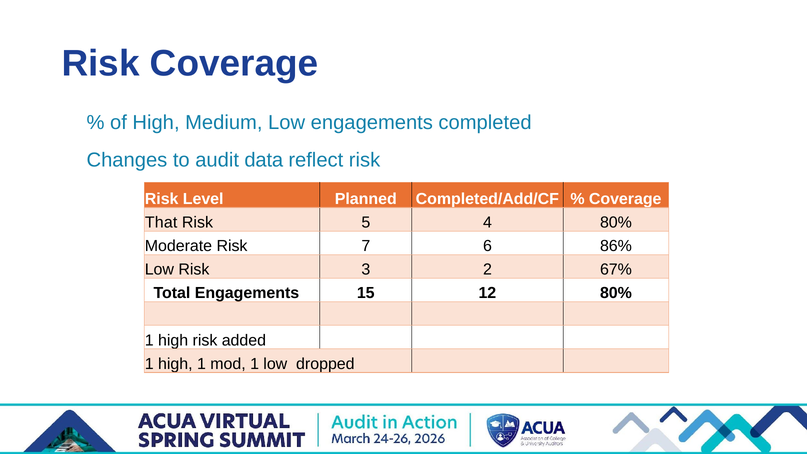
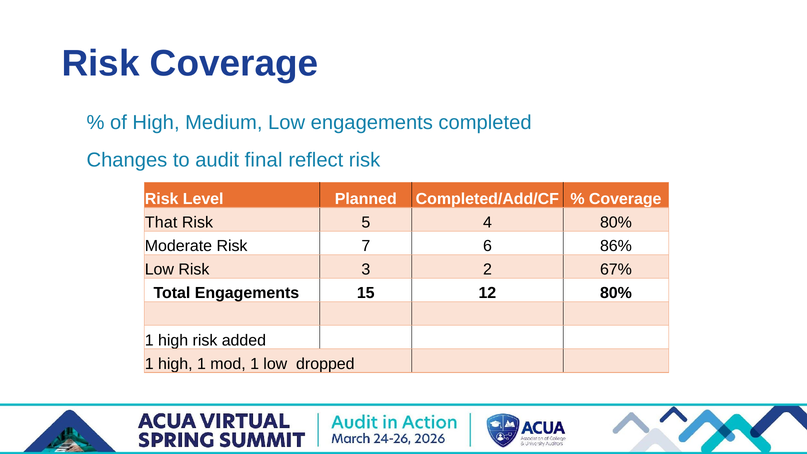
data: data -> final
